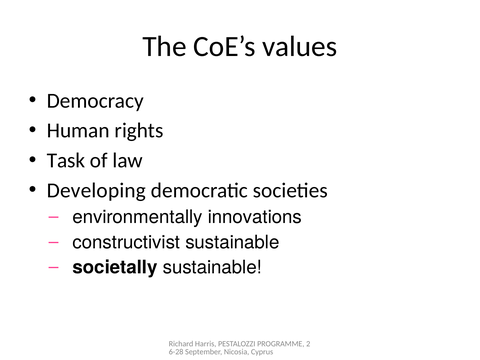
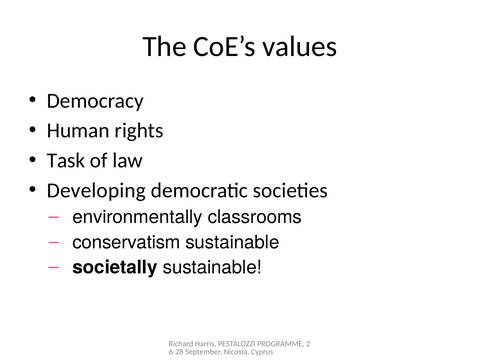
innovations: innovations -> classrooms
constructivist: constructivist -> conservatism
